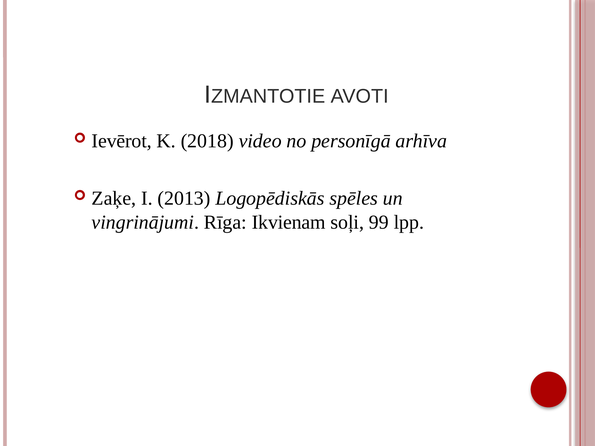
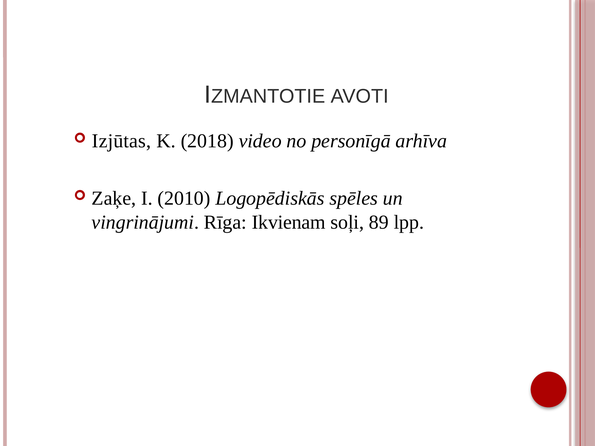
Ievērot: Ievērot -> Izjūtas
2013: 2013 -> 2010
99: 99 -> 89
